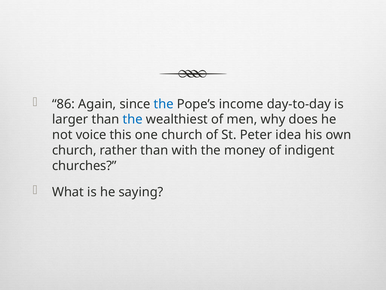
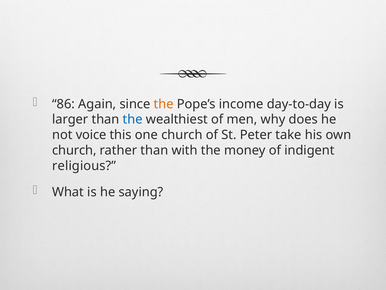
the at (164, 104) colour: blue -> orange
idea: idea -> take
churches: churches -> religious
